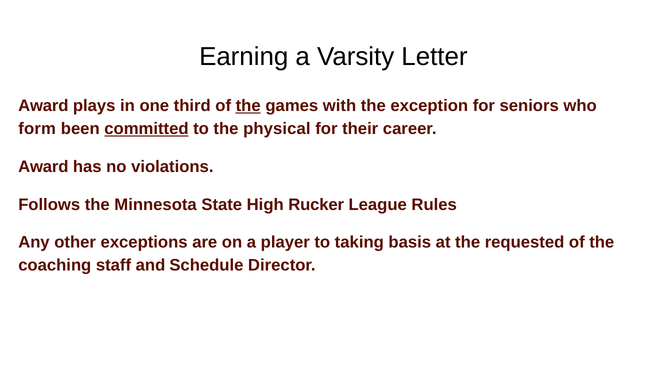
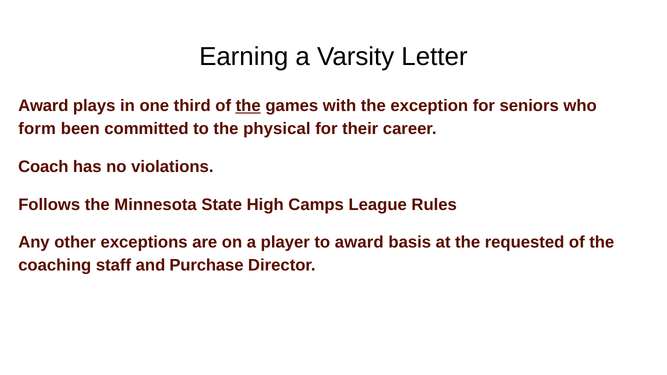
committed underline: present -> none
Award at (43, 167): Award -> Coach
Rucker: Rucker -> Camps
to taking: taking -> award
Schedule: Schedule -> Purchase
